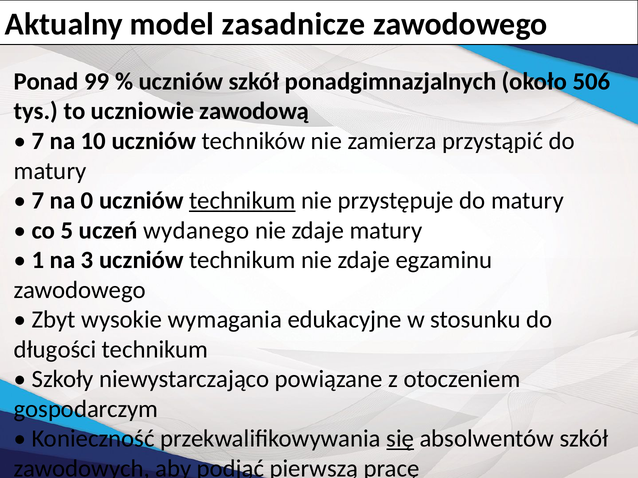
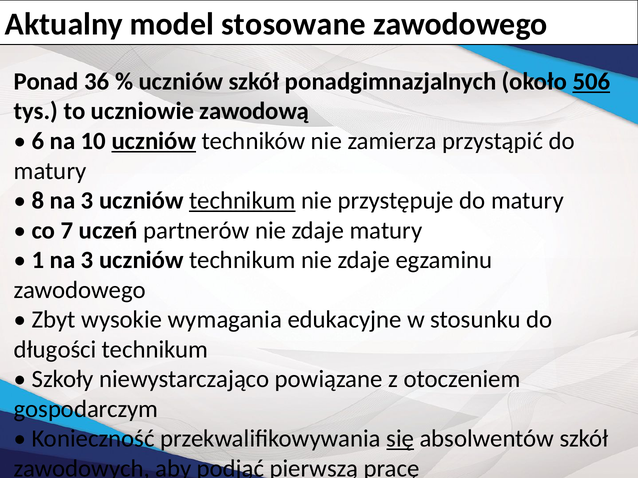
zasadnicze: zasadnicze -> stosowane
99: 99 -> 36
506 underline: none -> present
7 at (38, 141): 7 -> 6
uczniów at (154, 141) underline: none -> present
7 at (38, 201): 7 -> 8
0 at (87, 201): 0 -> 3
5: 5 -> 7
wydanego: wydanego -> partnerów
